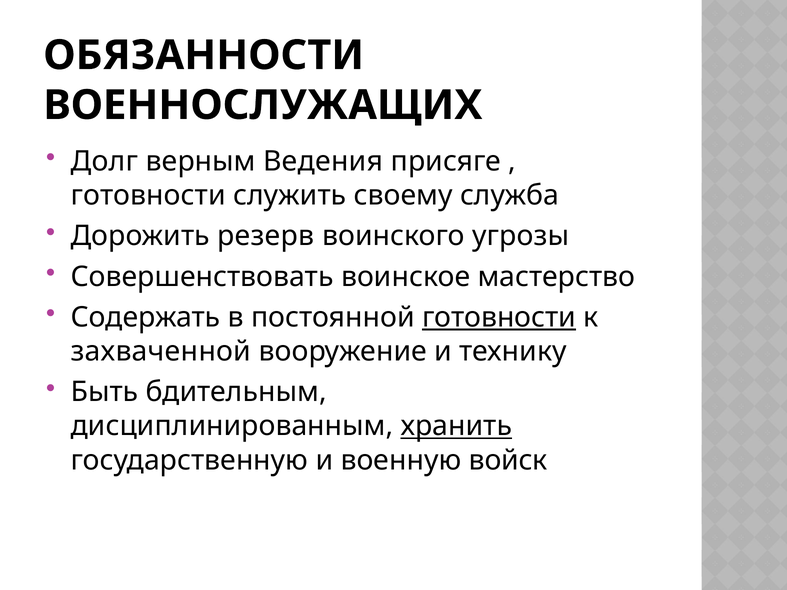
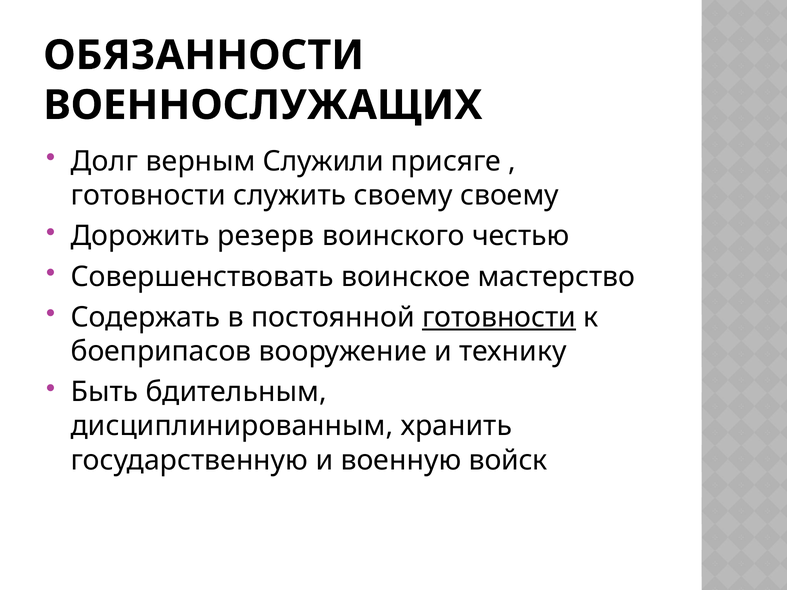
Ведения: Ведения -> Служили
своему служба: служба -> своему
угрозы: угрозы -> честью
захваченной: захваченной -> боеприпасов
хранить underline: present -> none
